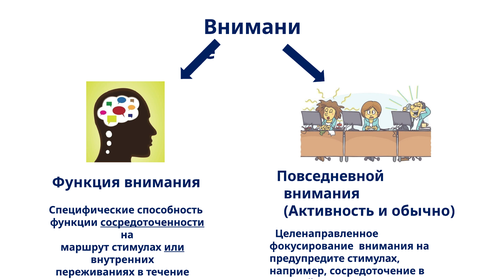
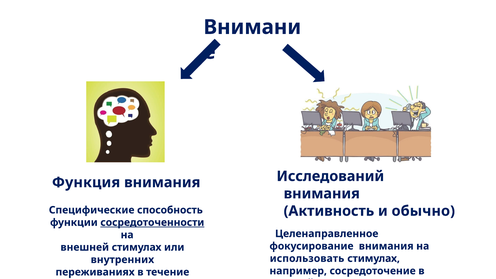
Повседневной: Повседневной -> Исследований
маршрут: маршрут -> внешней
или underline: present -> none
предупредите: предупредите -> использовать
